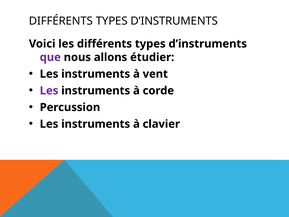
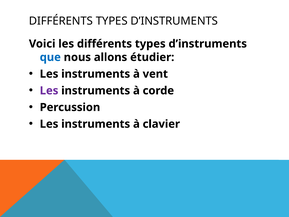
que colour: purple -> blue
